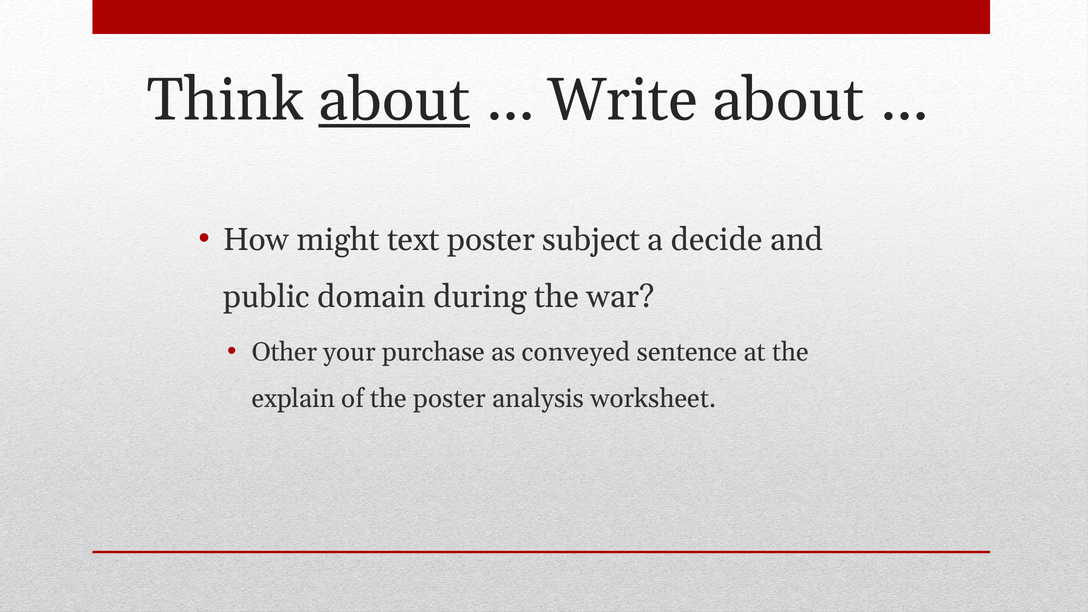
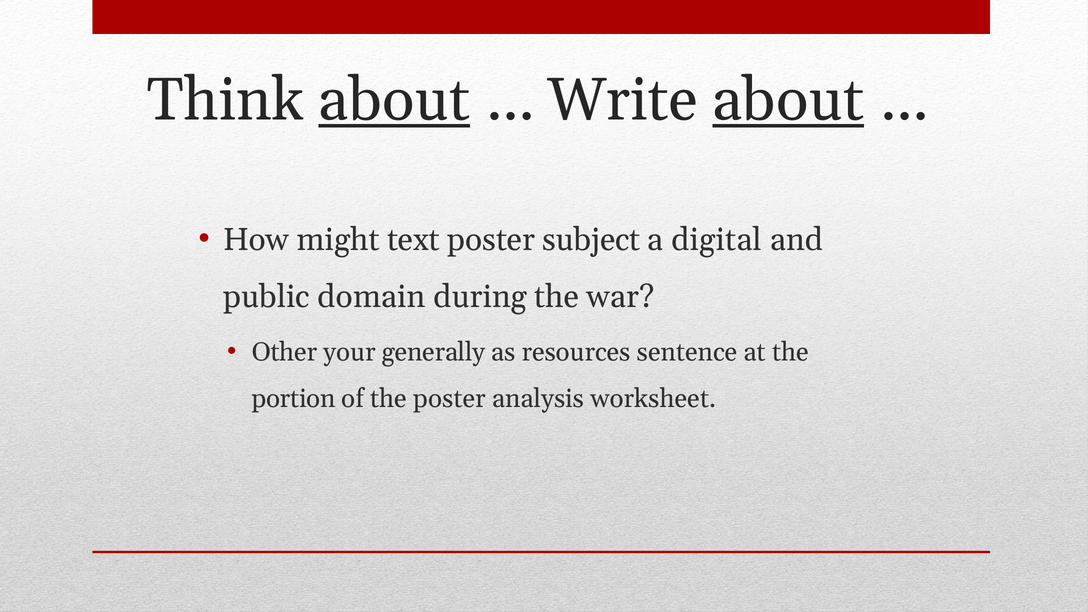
about at (788, 100) underline: none -> present
decide: decide -> digital
purchase: purchase -> generally
conveyed: conveyed -> resources
explain: explain -> portion
